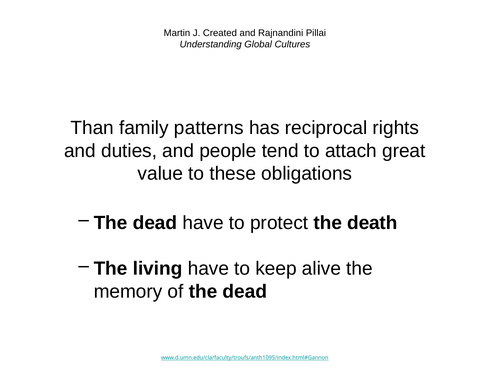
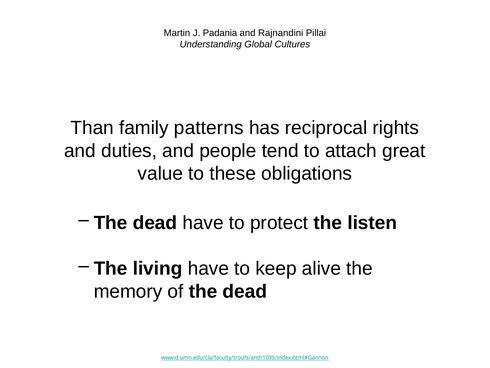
Created: Created -> Padania
death: death -> listen
